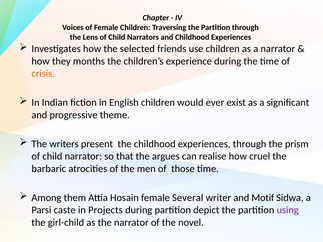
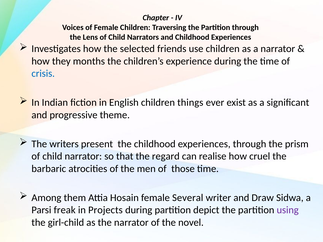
crisis colour: orange -> blue
would: would -> things
argues: argues -> regard
Motif: Motif -> Draw
caste: caste -> freak
